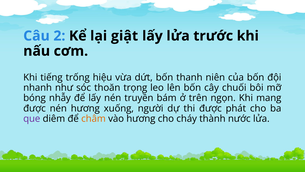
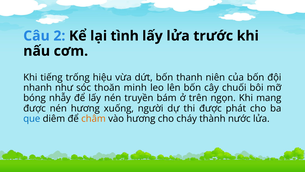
giật: giật -> tình
trọng: trọng -> minh
que colour: purple -> blue
